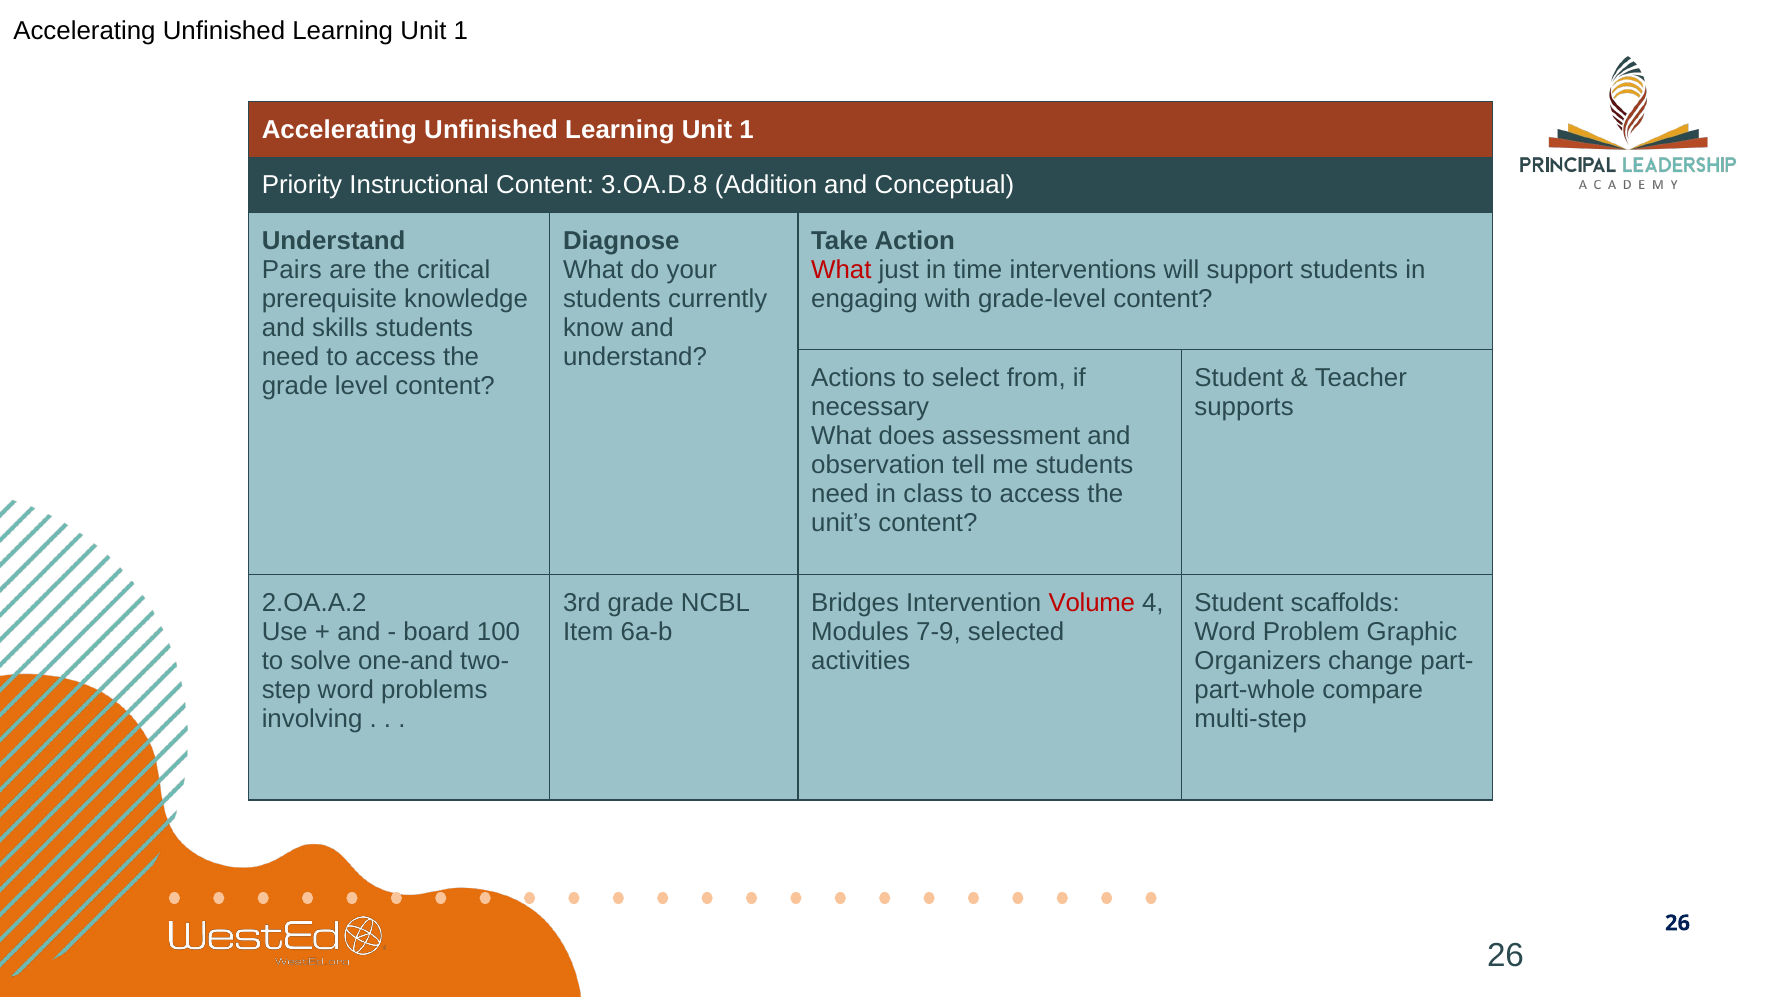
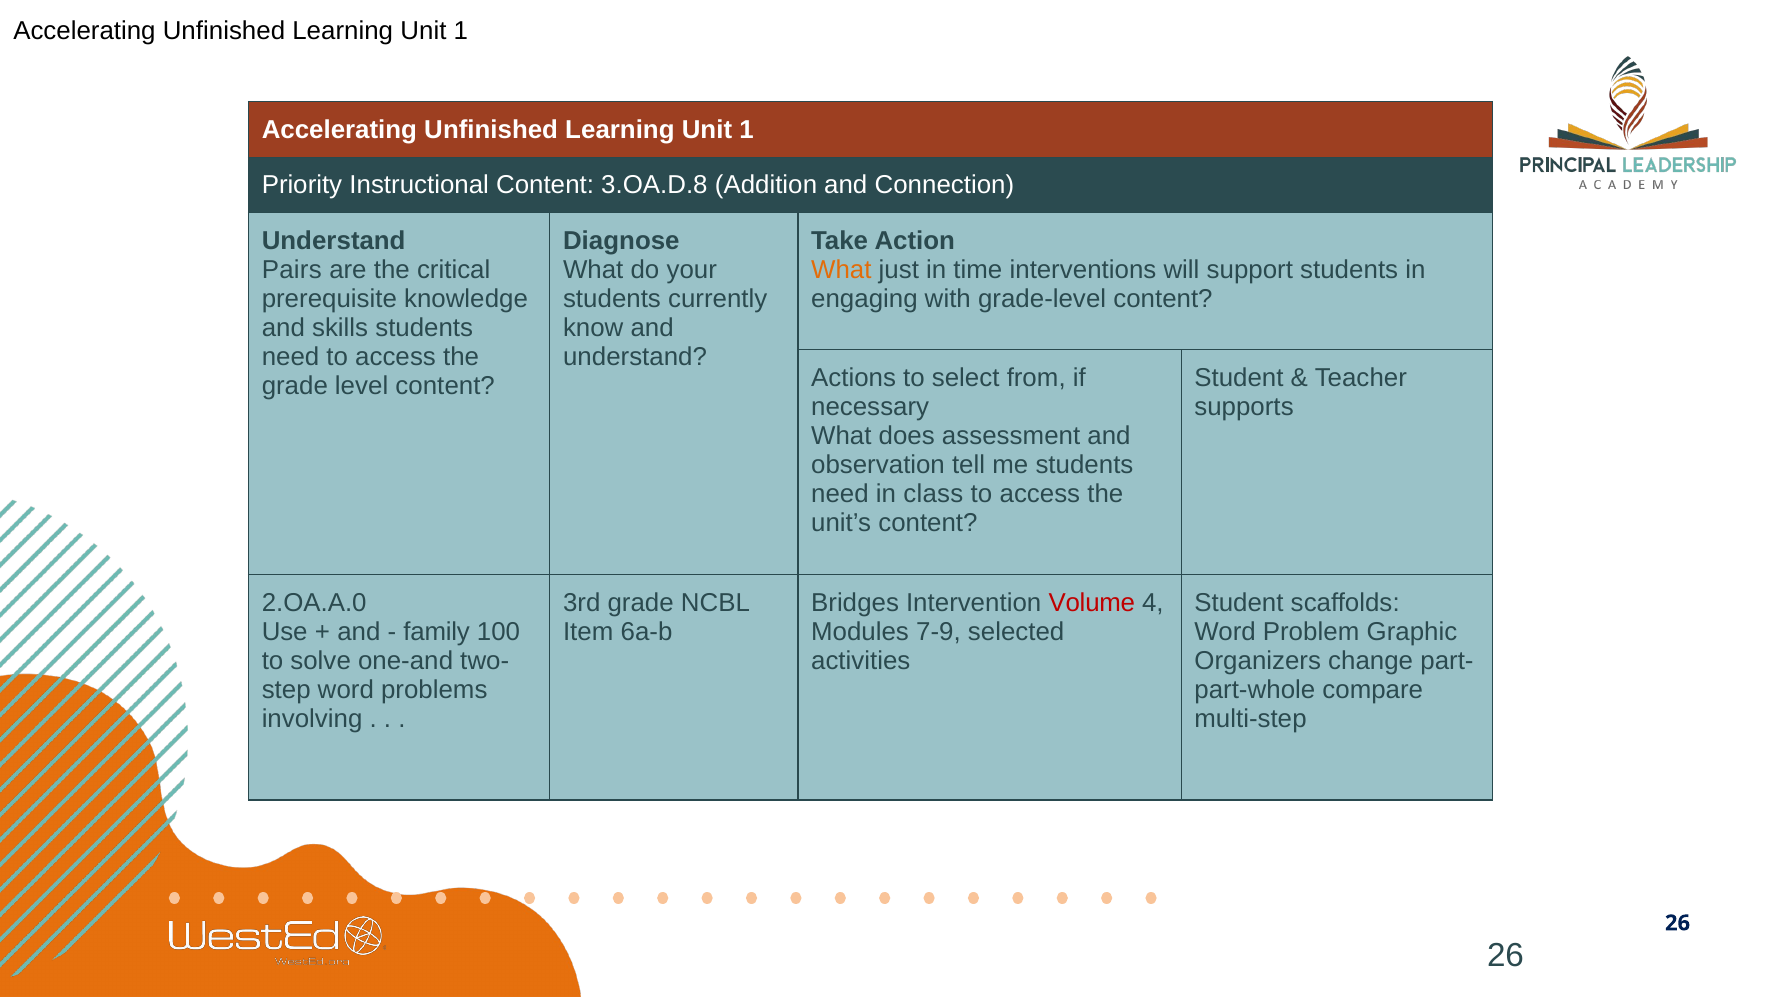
Conceptual: Conceptual -> Connection
What at (841, 270) colour: red -> orange
2.OA.A.2: 2.OA.A.2 -> 2.OA.A.0
board: board -> family
